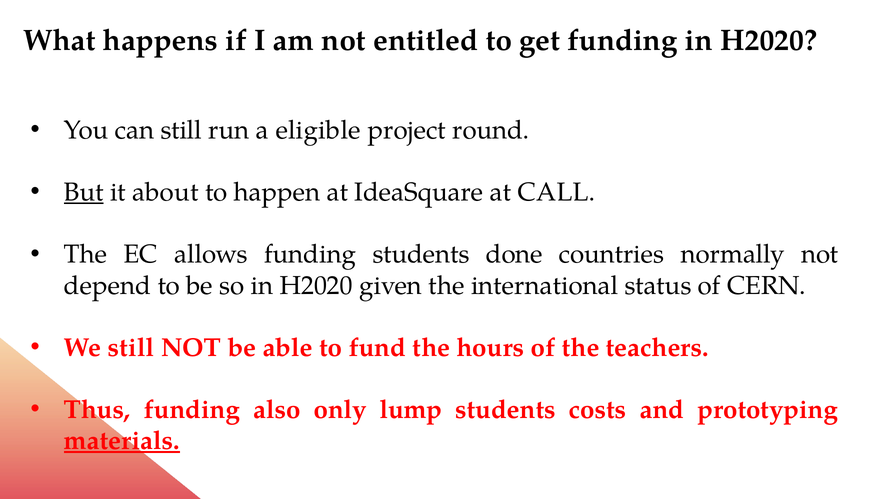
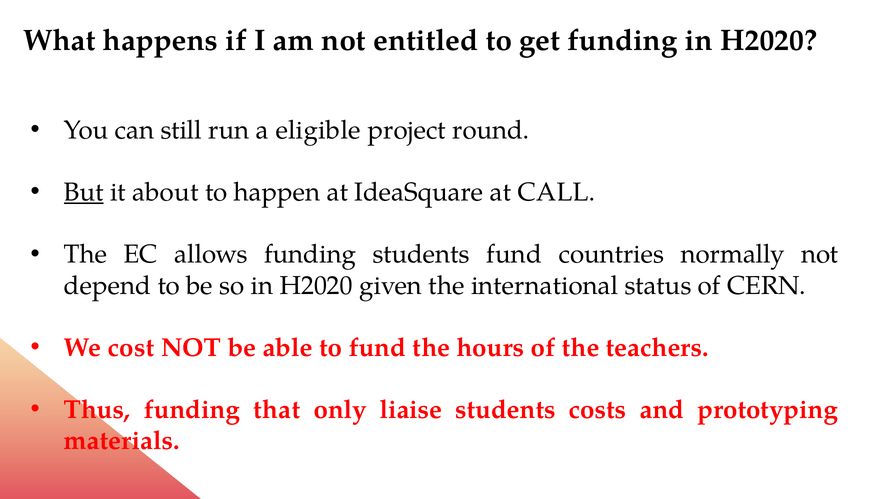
students done: done -> fund
We still: still -> cost
also: also -> that
lump: lump -> liaise
materials underline: present -> none
